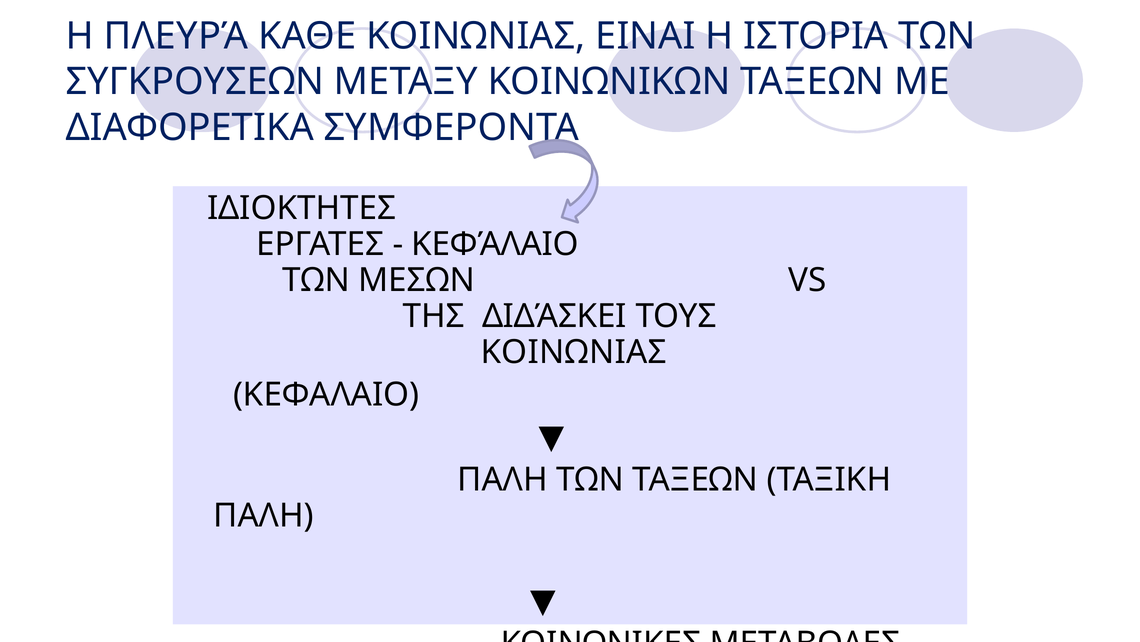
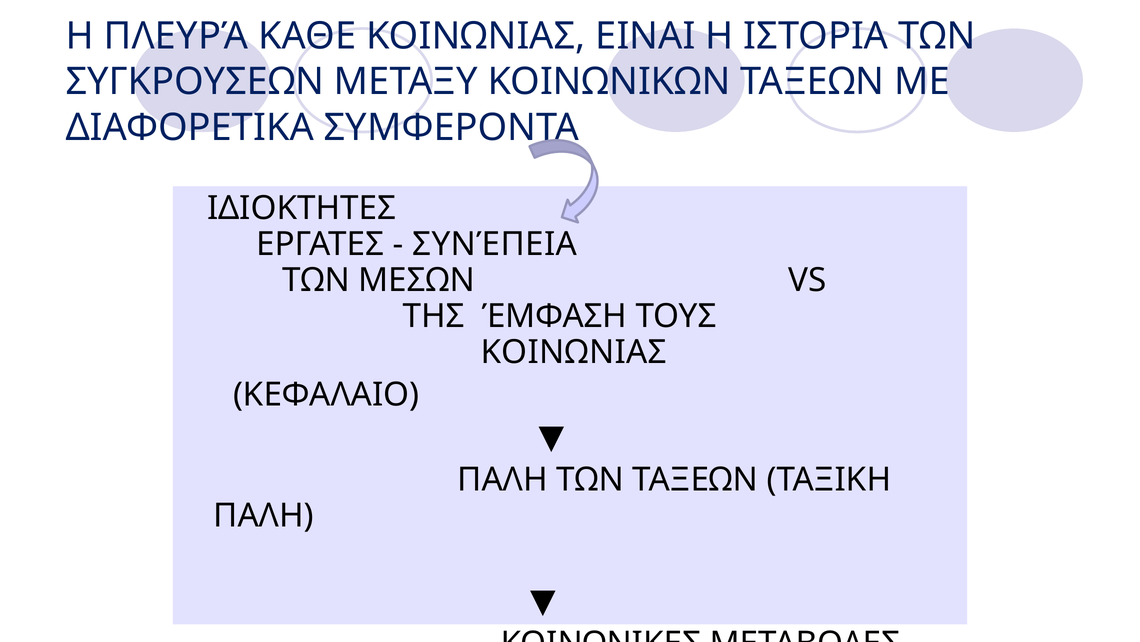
ΚΕΦΆΛΑΙΟ: ΚΕΦΆΛΑΙΟ -> ΣΥΝΈΠΕΙΑ
ΔΙΔΆΣΚΕΙ: ΔΙΔΆΣΚΕΙ -> ΈΜΦΑΣΗ
